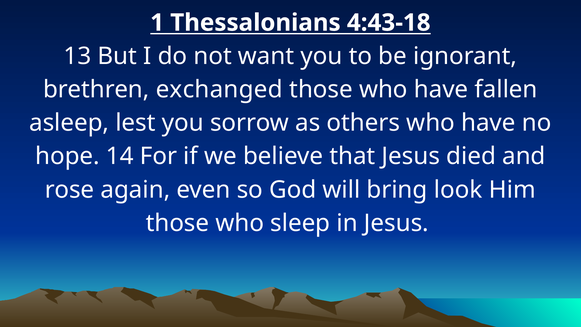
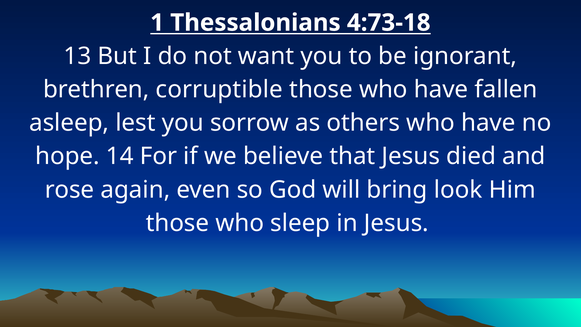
4:43-18: 4:43-18 -> 4:73-18
exchanged: exchanged -> corruptible
